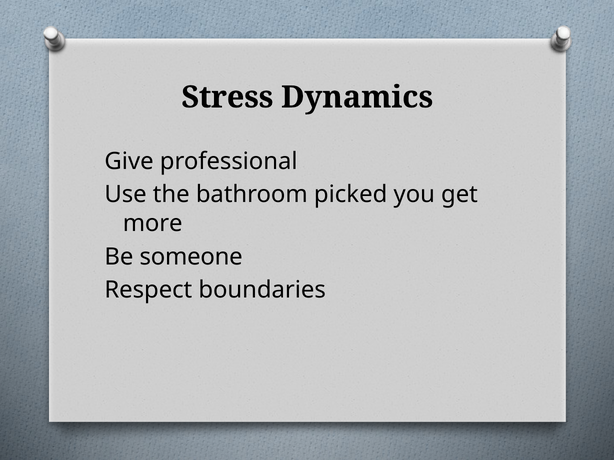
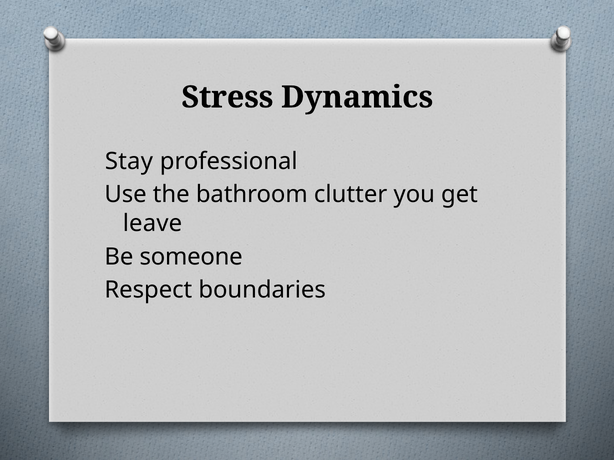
Give: Give -> Stay
picked: picked -> clutter
more: more -> leave
